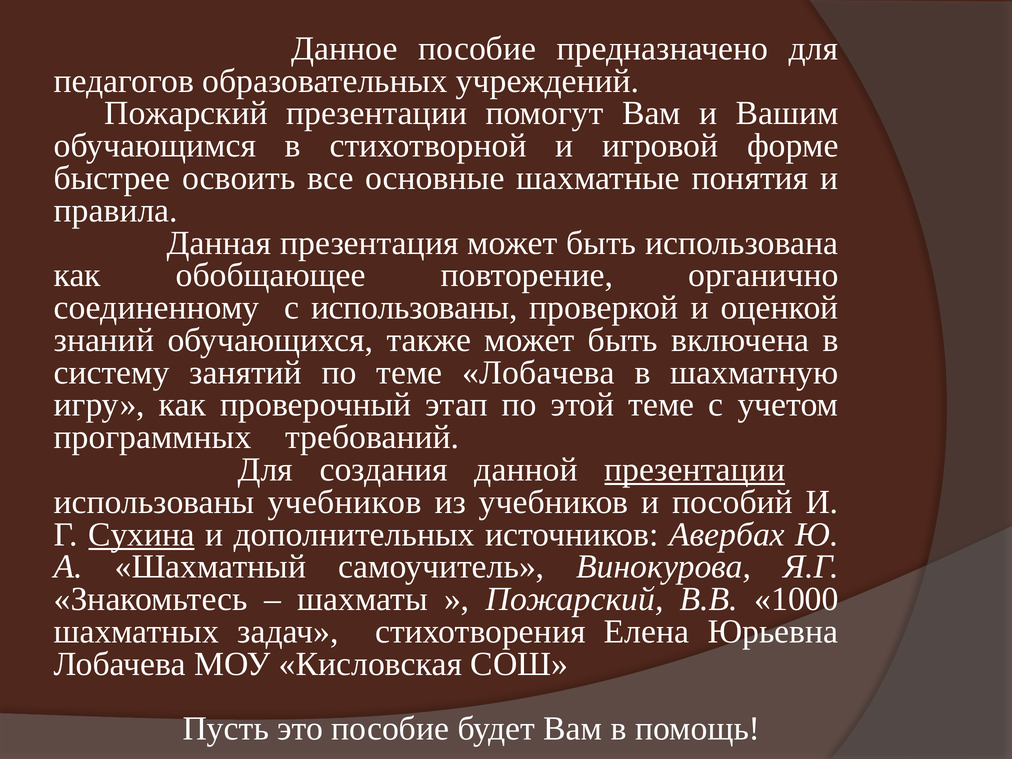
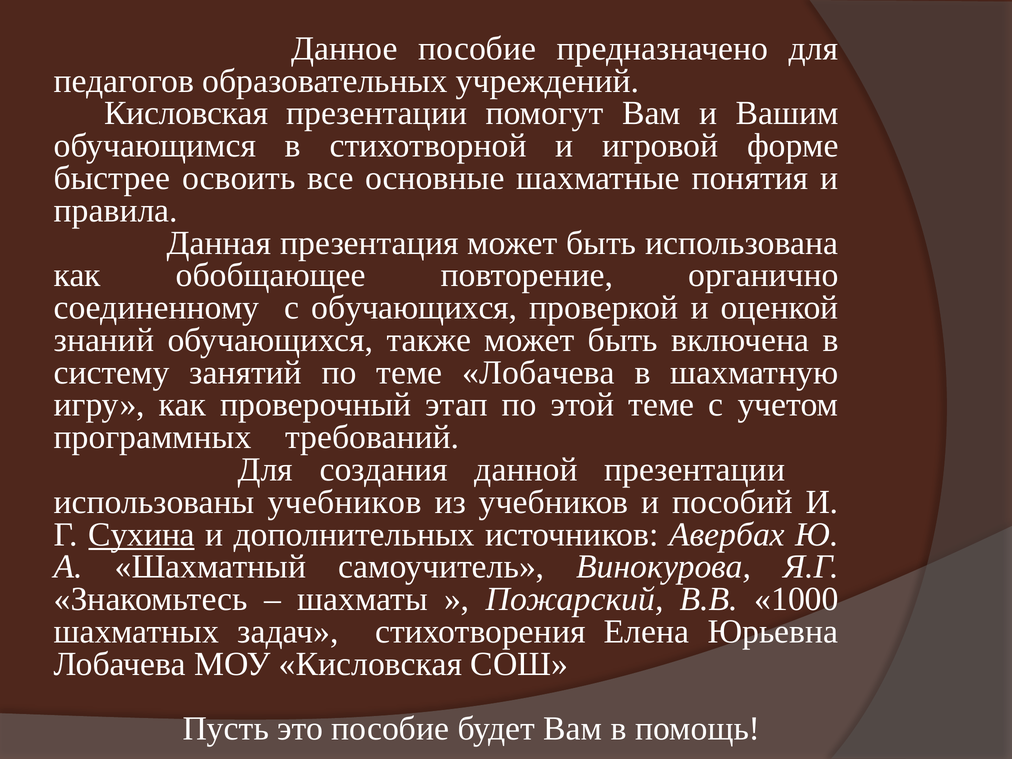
Пожарский at (186, 113): Пожарский -> Кисловская
с использованы: использованы -> обучающихся
презентации at (695, 470) underline: present -> none
